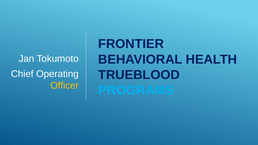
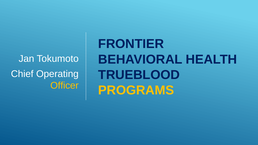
PROGRAMS colour: light blue -> yellow
